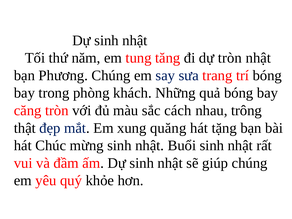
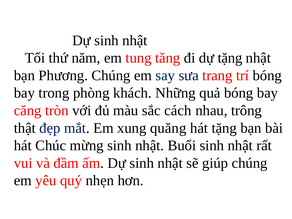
dự tròn: tròn -> tặng
khỏe: khỏe -> nhẹn
